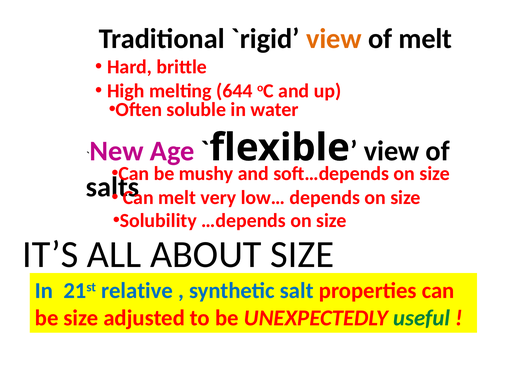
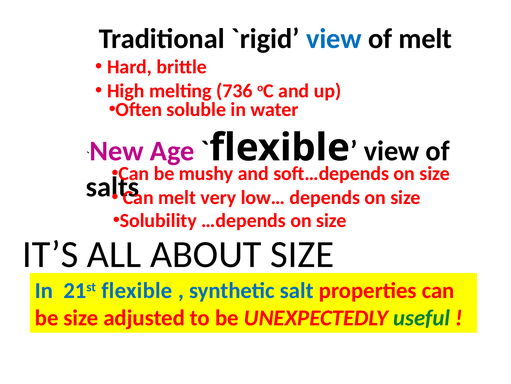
view at (334, 39) colour: orange -> blue
644: 644 -> 736
21st relative: relative -> flexible
